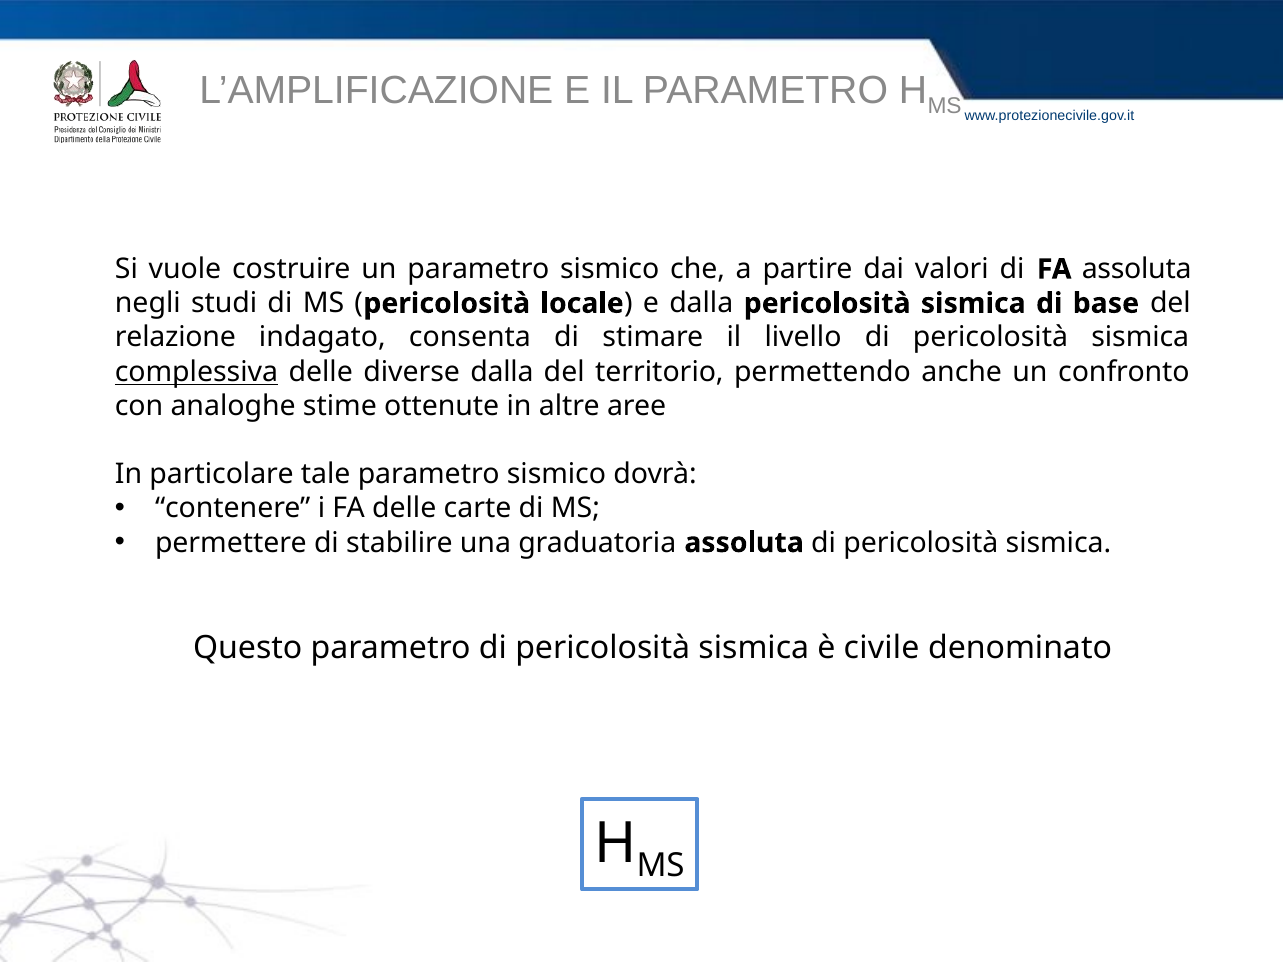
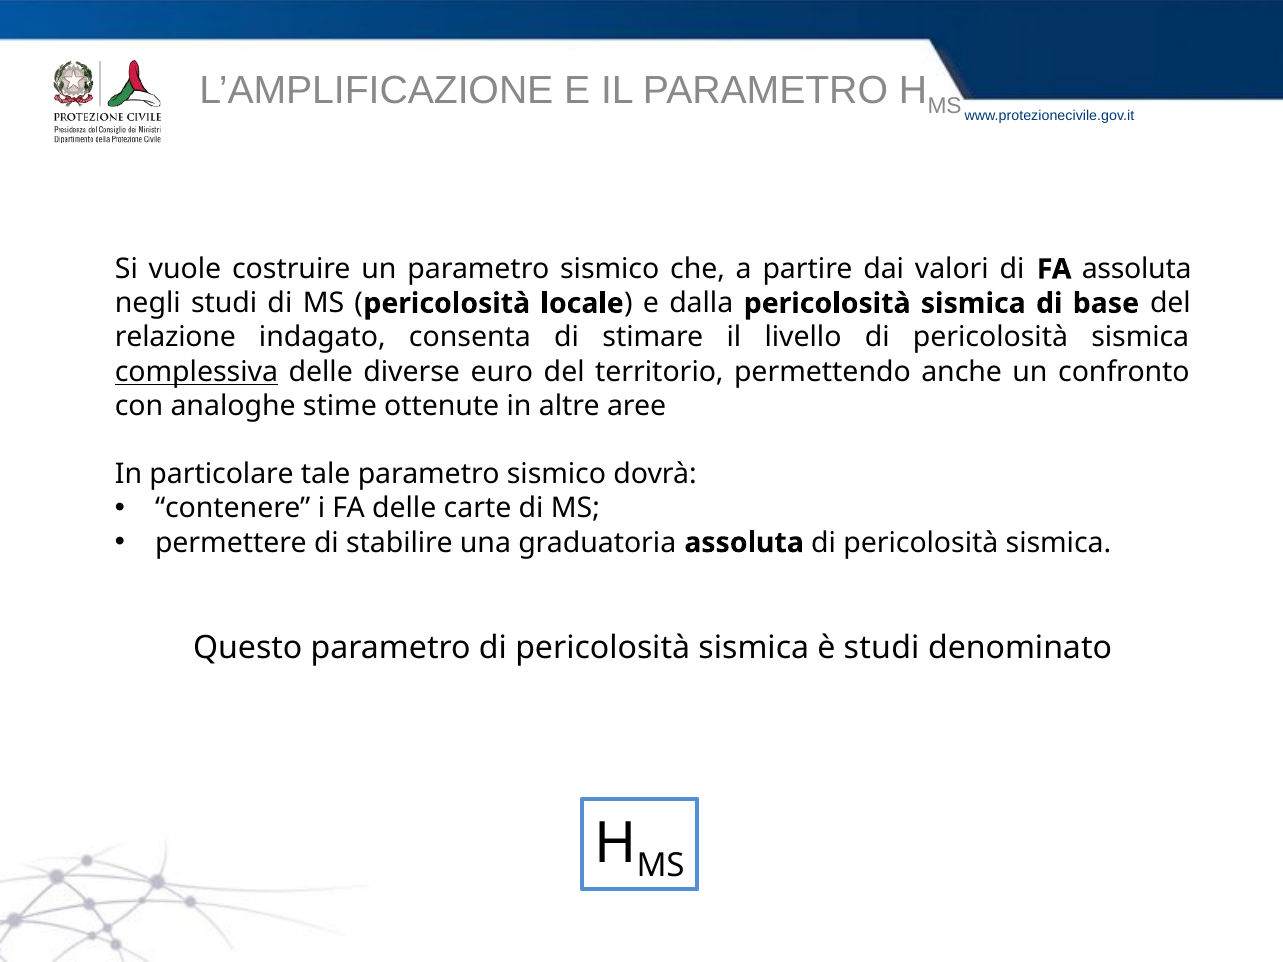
diverse dalla: dalla -> euro
è civile: civile -> studi
